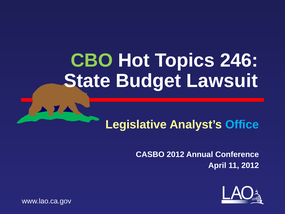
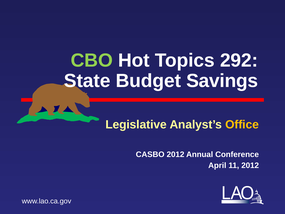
246: 246 -> 292
Lawsuit: Lawsuit -> Savings
Office colour: light blue -> yellow
